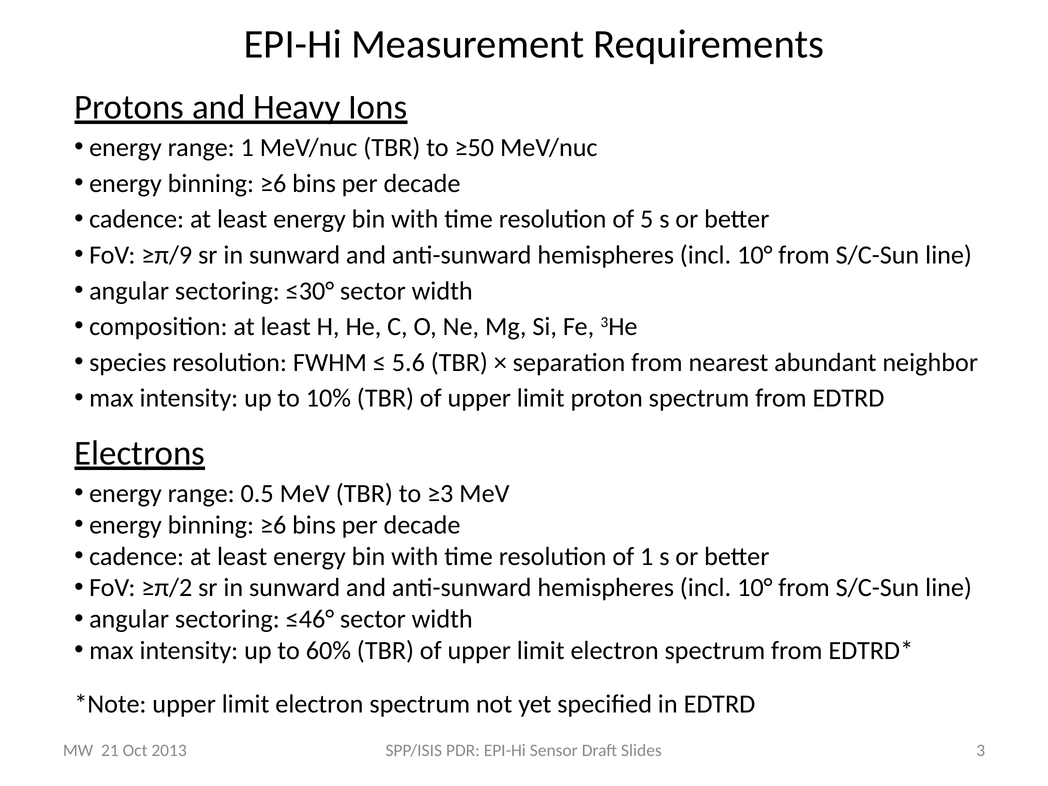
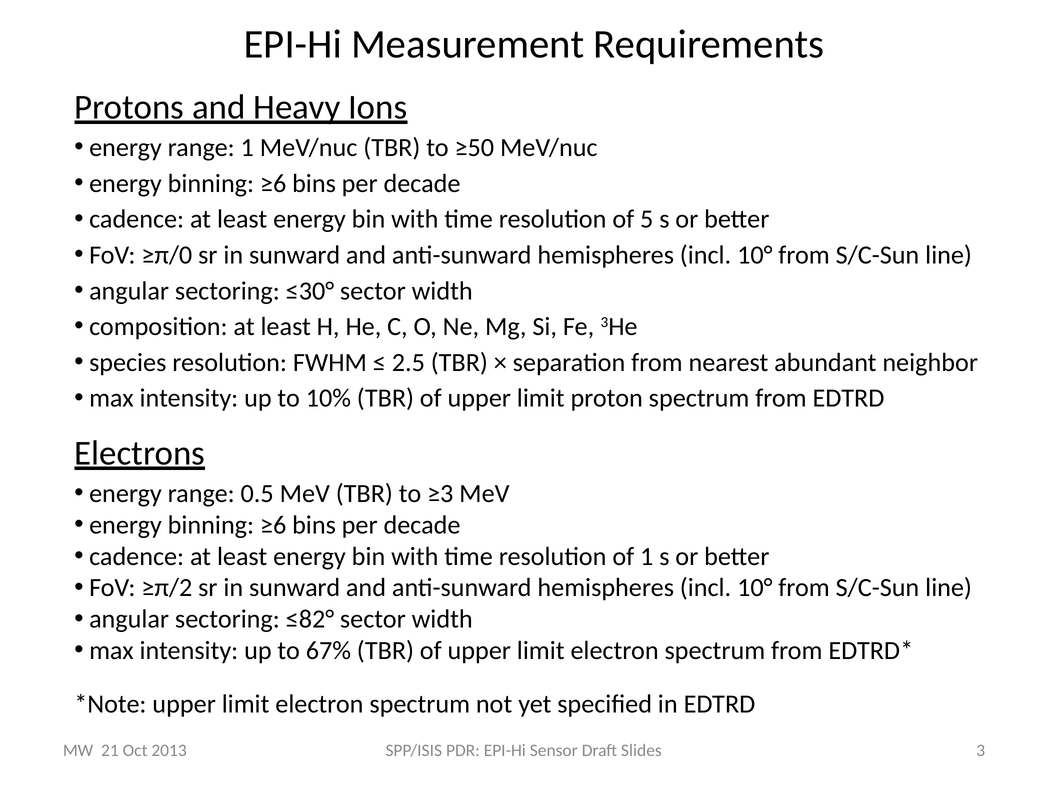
≥π/9: ≥π/9 -> ≥π/0
5.6: 5.6 -> 2.5
≤46°: ≤46° -> ≤82°
60%: 60% -> 67%
